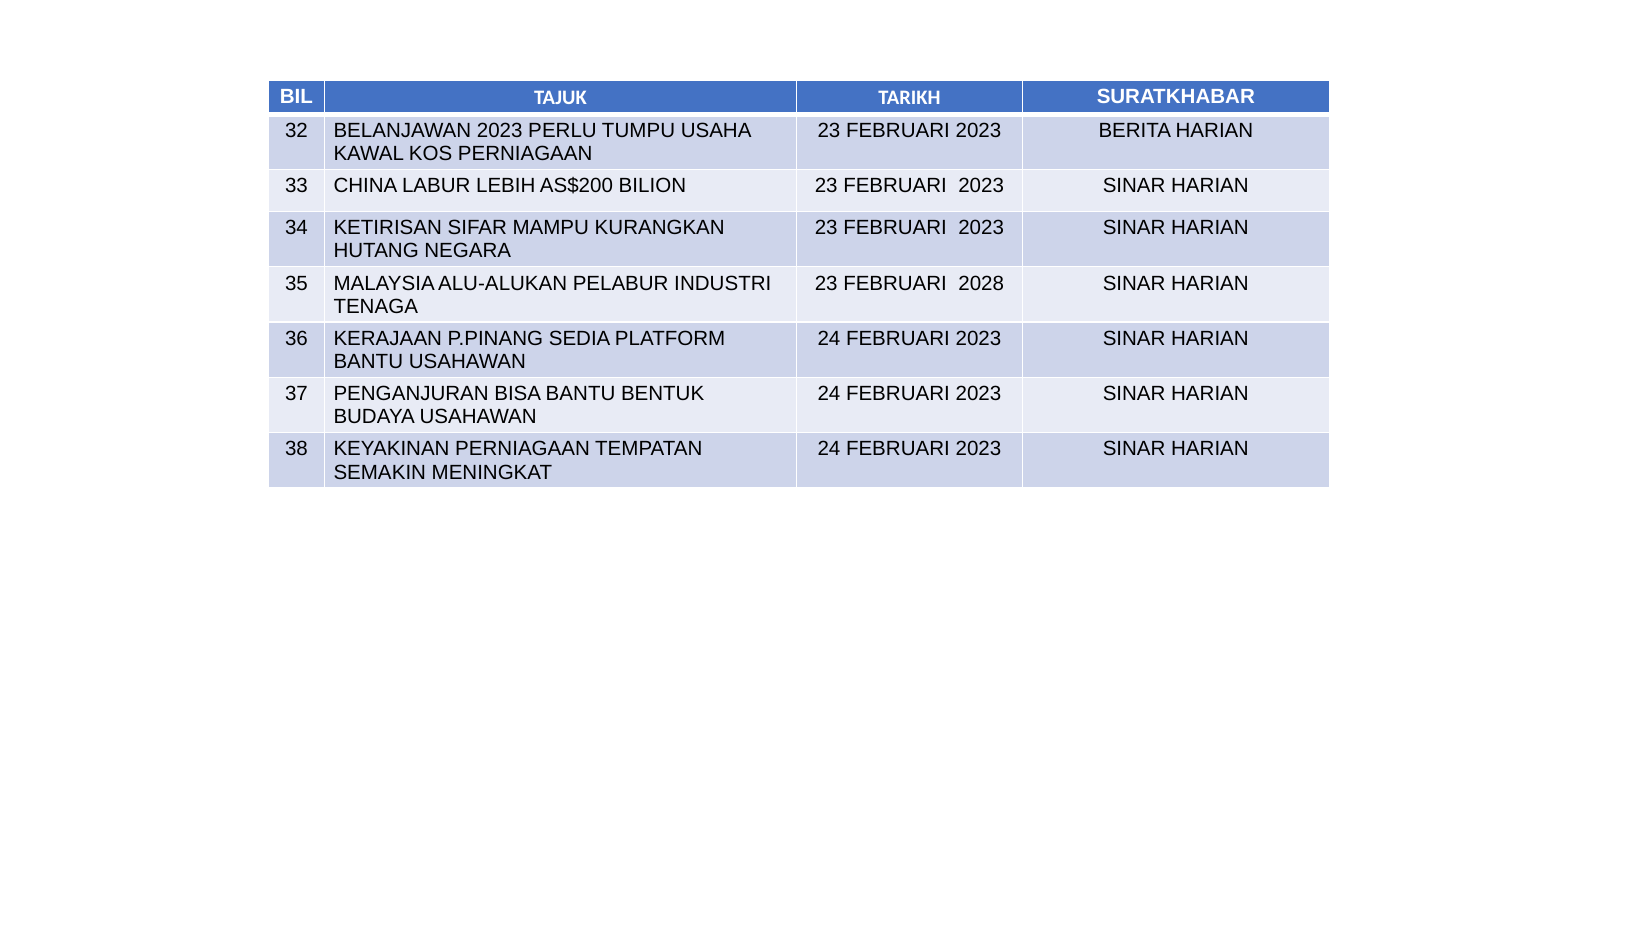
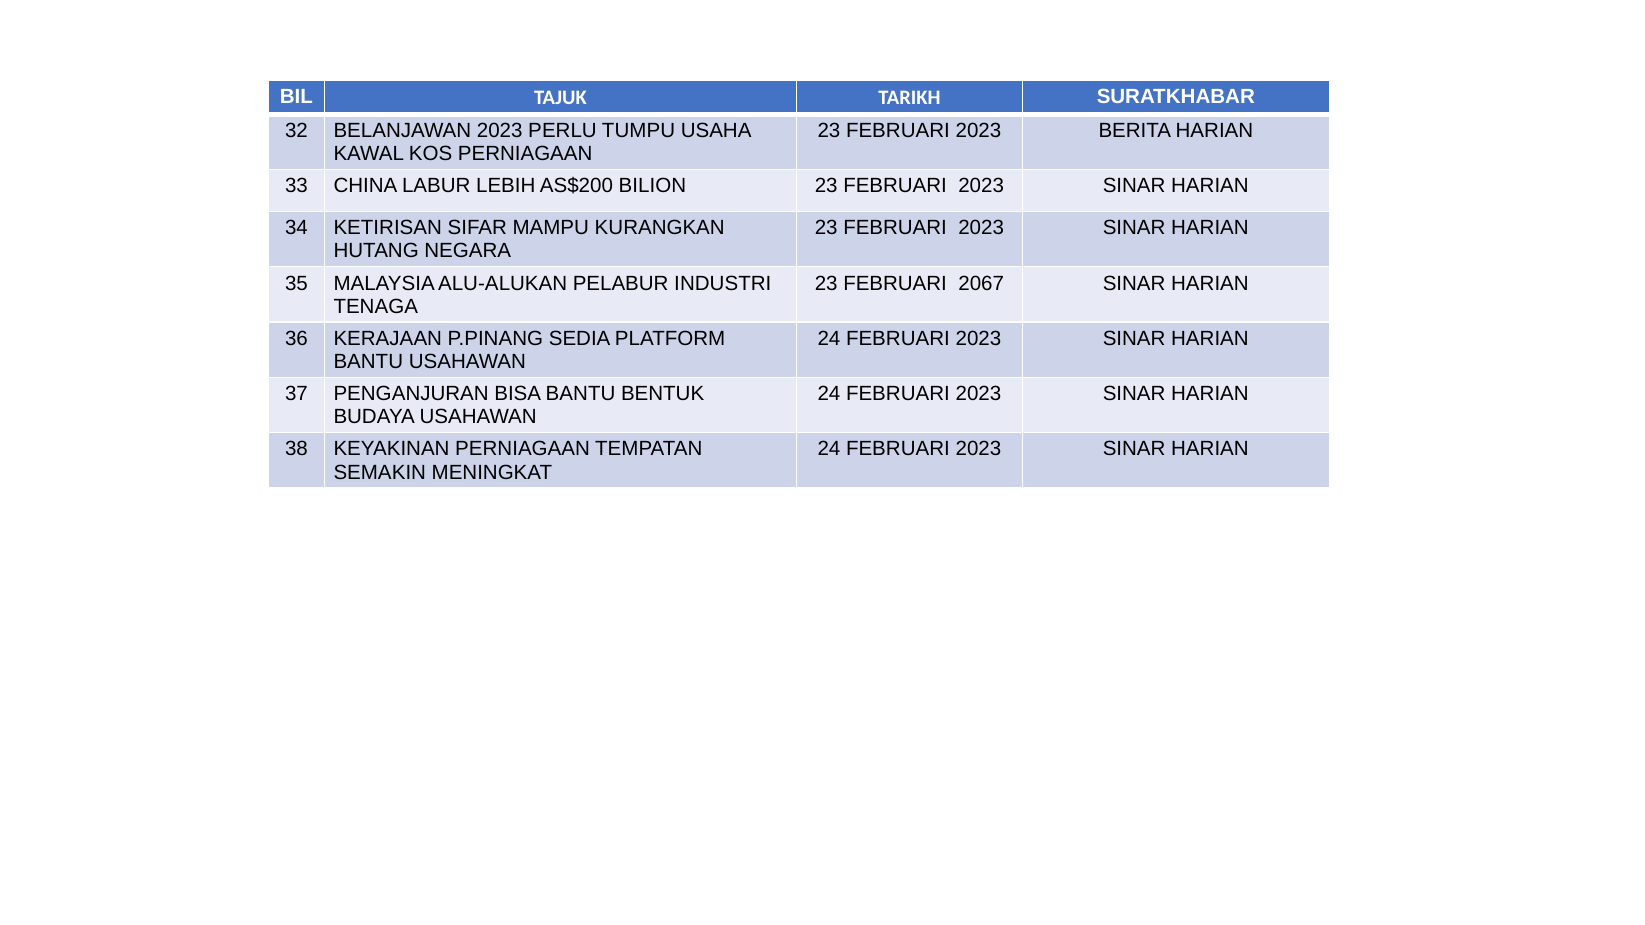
2028: 2028 -> 2067
